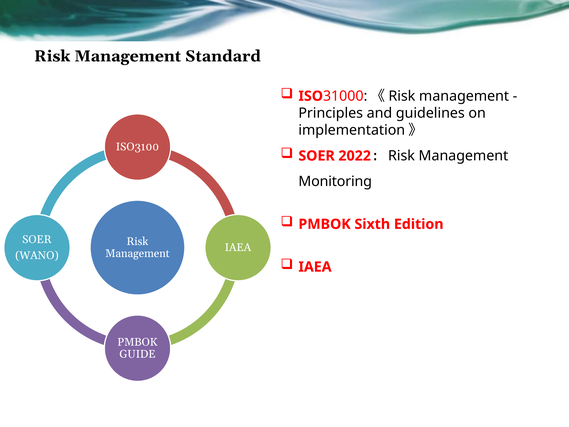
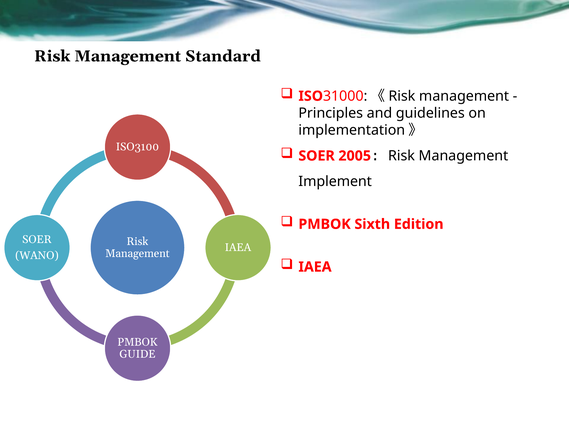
2022: 2022 -> 2005
Monitoring: Monitoring -> Implement
